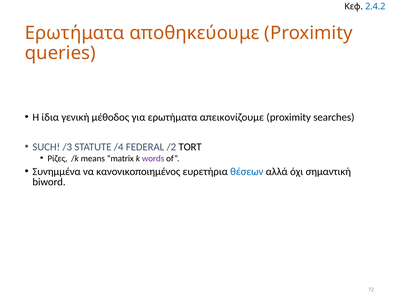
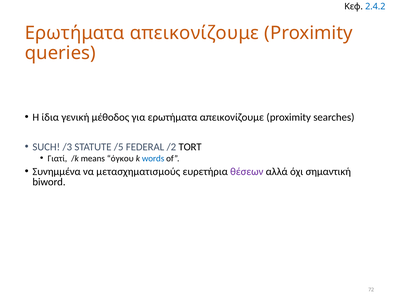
αποθηκεύουμε at (194, 33): αποθηκεύουμε -> απεικονίζουμε
/4: /4 -> /5
Ρίζες: Ρίζες -> Γιατί
matrix: matrix -> όγκου
words colour: purple -> blue
κανονικοποιημένος: κανονικοποιημένος -> μετασχηματισμούς
θέσεων colour: blue -> purple
